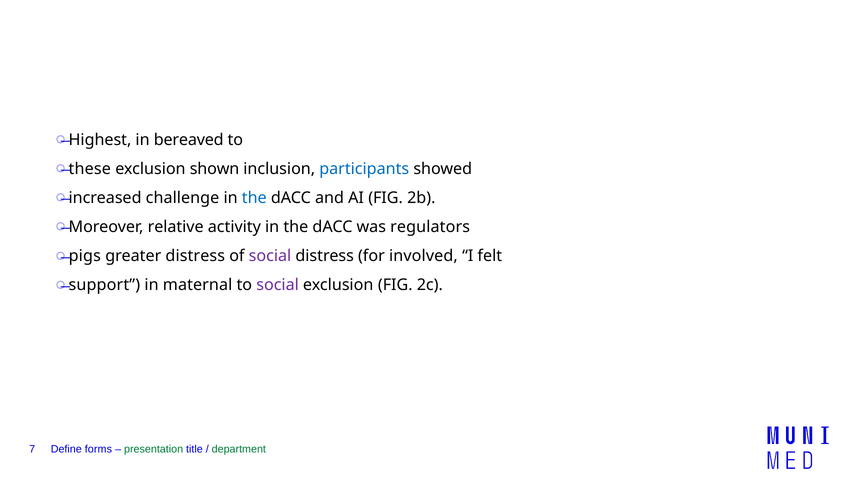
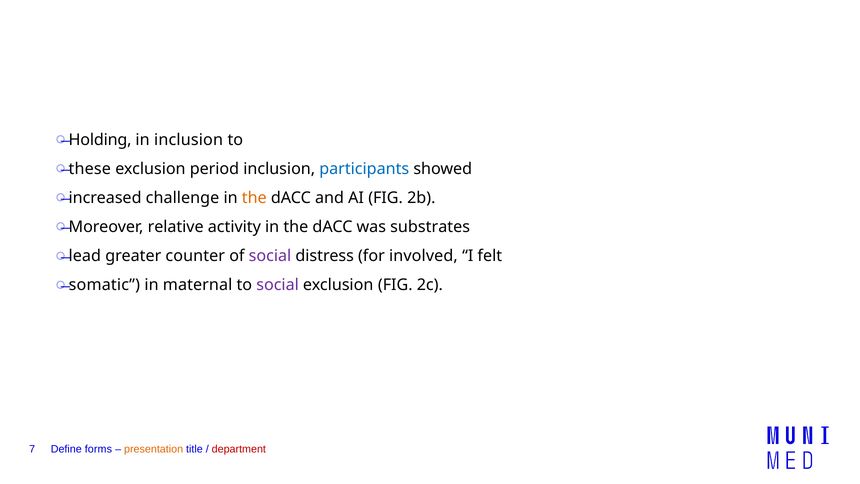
Highest: Highest -> Holding
in bereaved: bereaved -> inclusion
shown: shown -> period
the at (254, 198) colour: blue -> orange
regulators: regulators -> substrates
pigs: pigs -> lead
greater distress: distress -> counter
support: support -> somatic
presentation colour: green -> orange
department colour: green -> red
